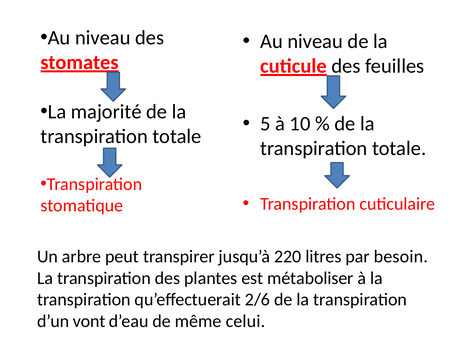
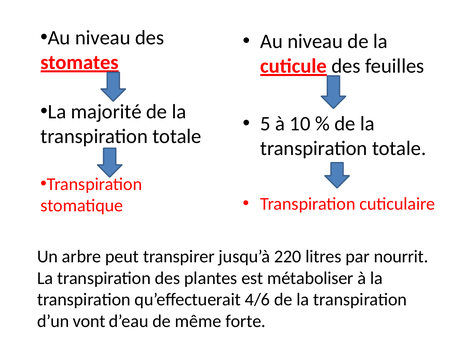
besoin: besoin -> nourrit
2/6: 2/6 -> 4/6
celui: celui -> forte
